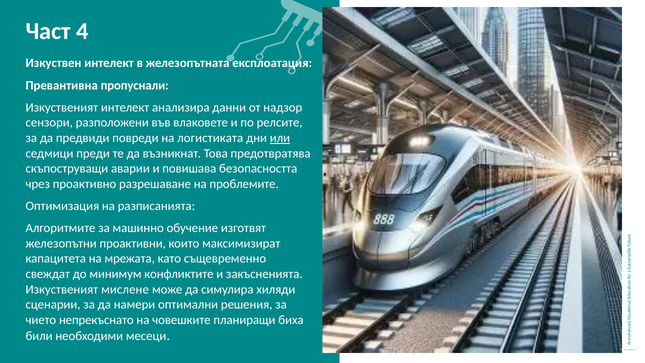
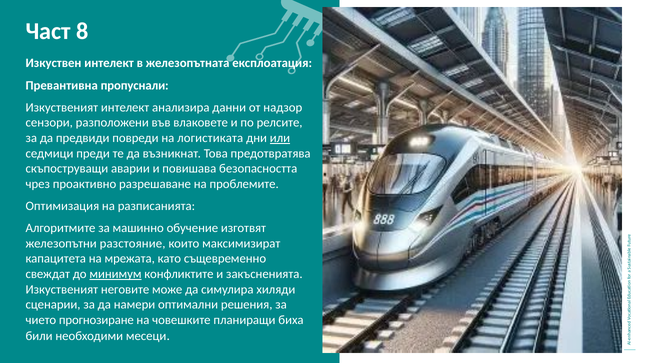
4: 4 -> 8
проактивни: проактивни -> разстояние
минимум underline: none -> present
мислене: мислене -> неговите
непрекъснато: непрекъснато -> прогнозиране
